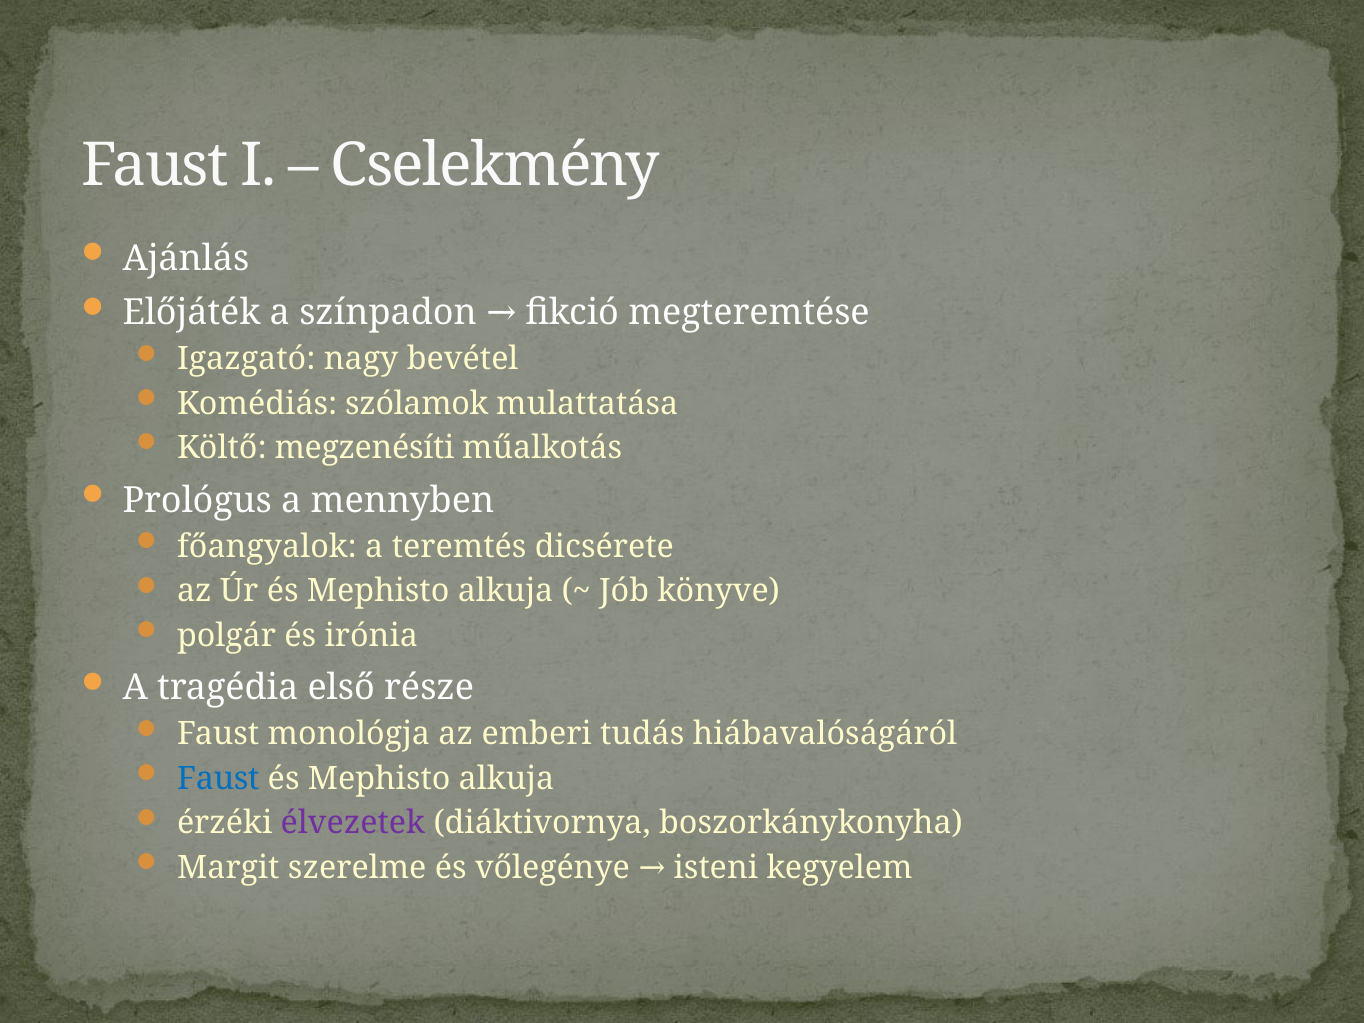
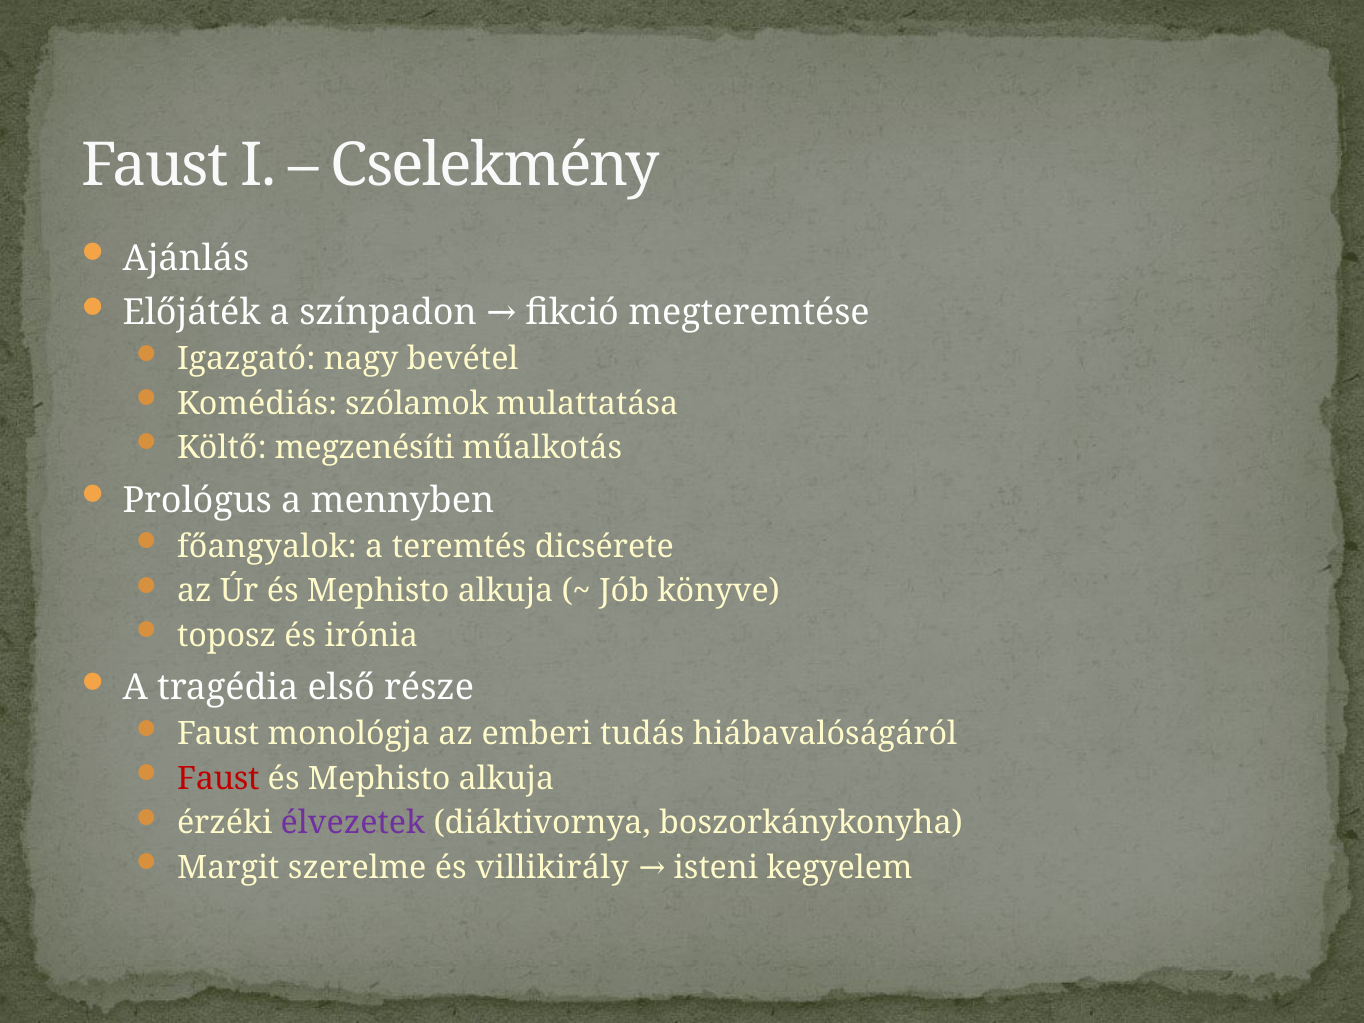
polgár: polgár -> toposz
Faust at (218, 779) colour: blue -> red
vőlegénye: vőlegénye -> villikirály
